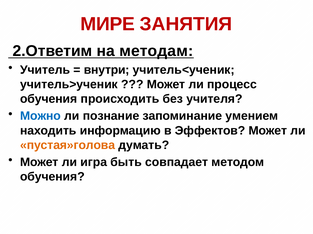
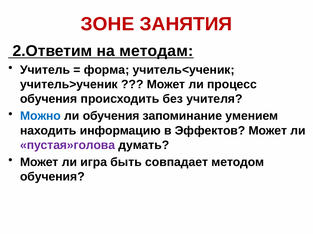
МИРЕ: МИРЕ -> ЗОНЕ
внутри: внутри -> форма
ли познание: познание -> обучения
пустая»голова colour: orange -> purple
